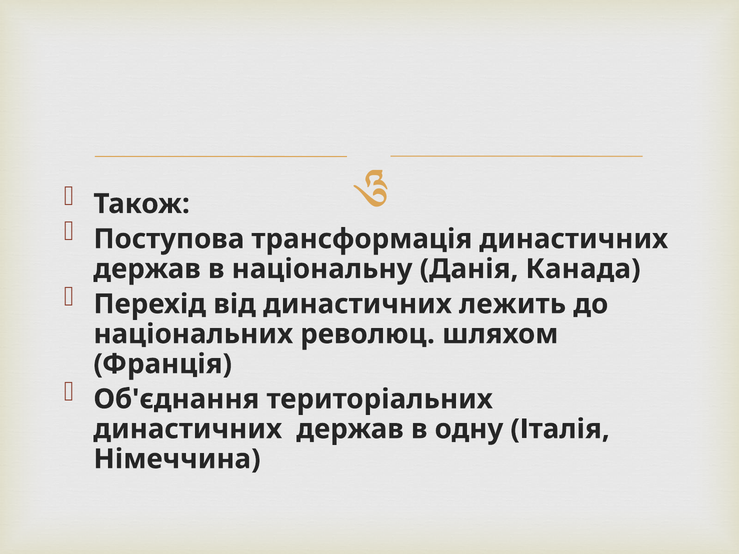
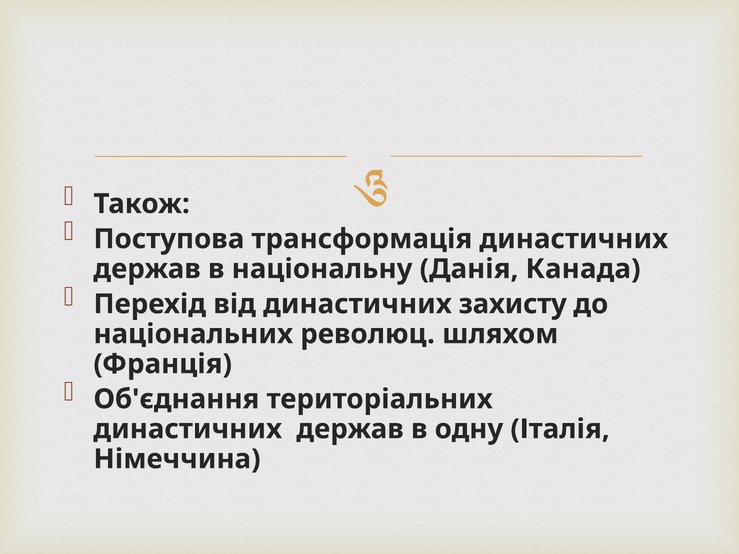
лежить: лежить -> захисту
